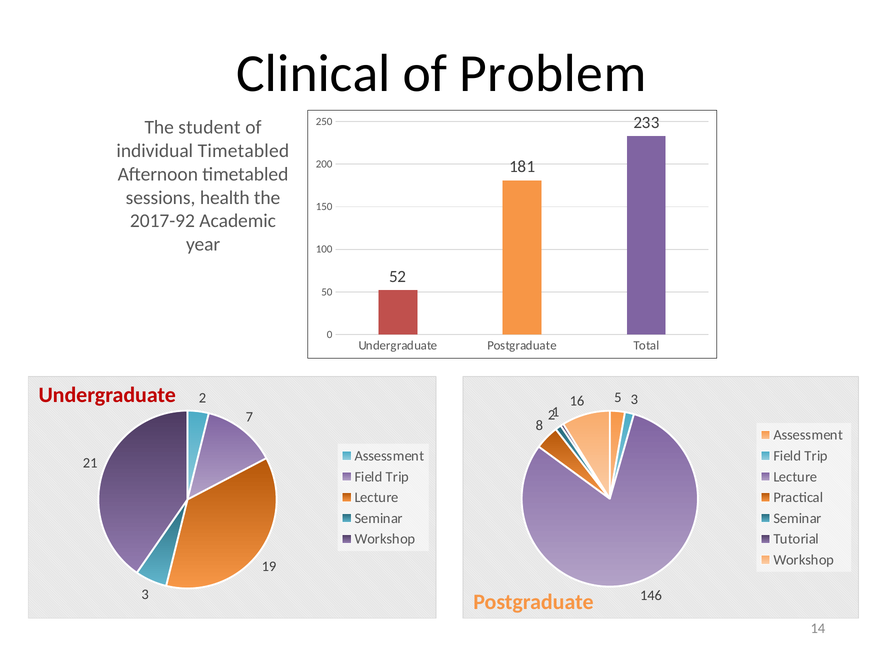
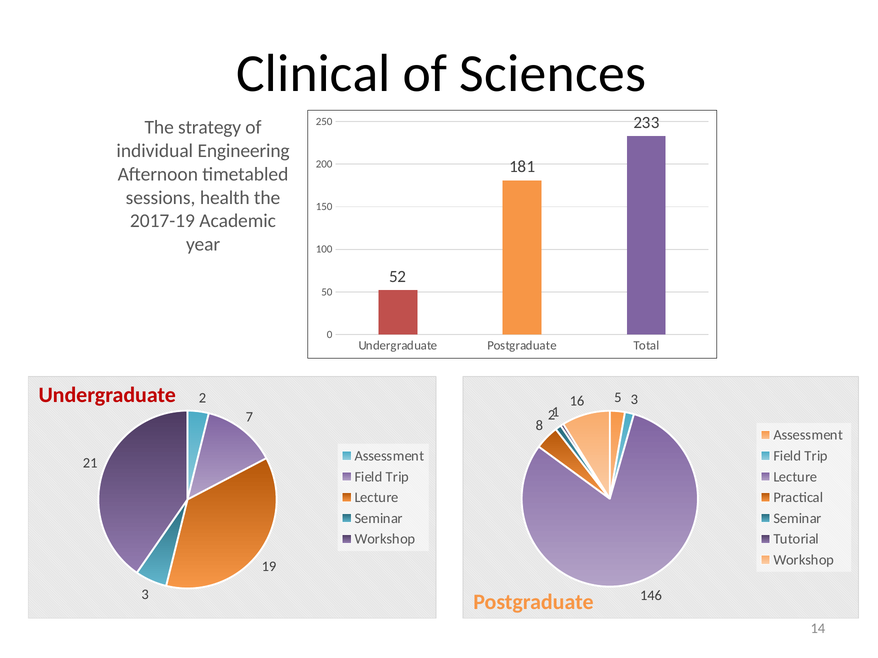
Problem: Problem -> Sciences
student: student -> strategy
individual Timetabled: Timetabled -> Engineering
2017-92: 2017-92 -> 2017-19
